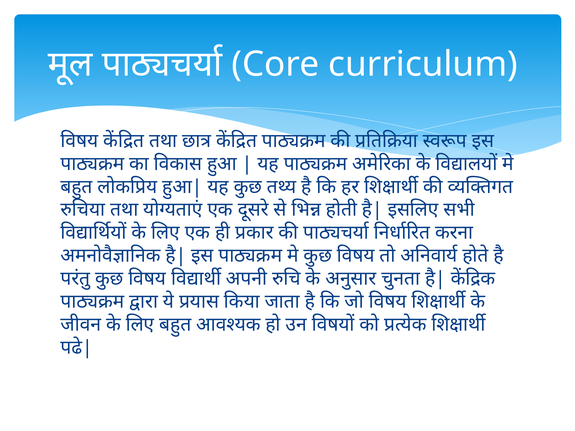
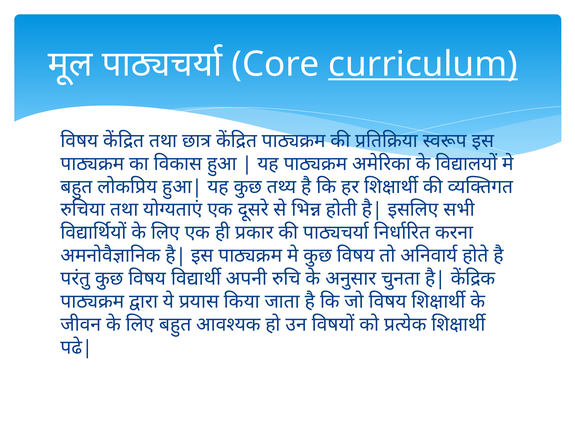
curriculum underline: none -> present
